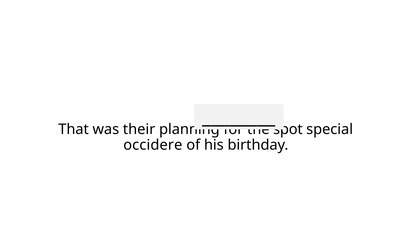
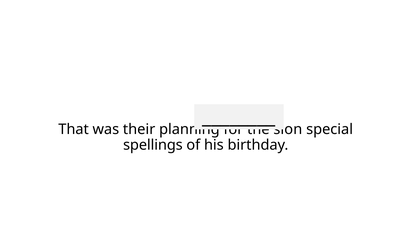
spot: spot -> sion
occidere: occidere -> spellings
